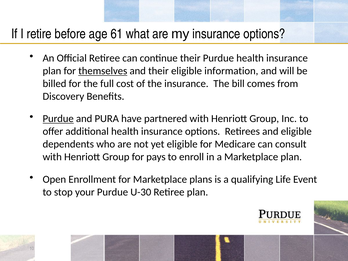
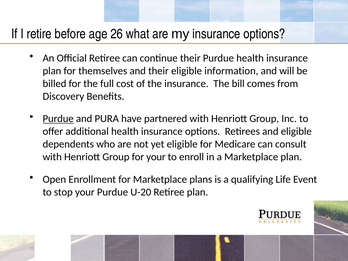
61: 61 -> 26
themselves underline: present -> none
for pays: pays -> your
U-30: U-30 -> U-20
